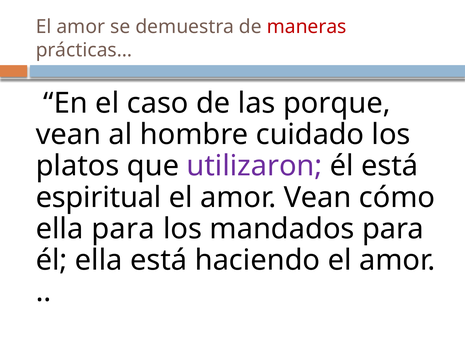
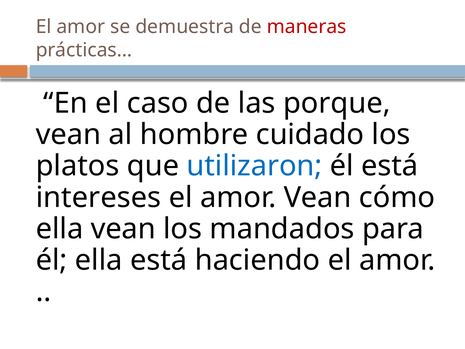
utilizaron colour: purple -> blue
espiritual: espiritual -> intereses
ella para: para -> vean
